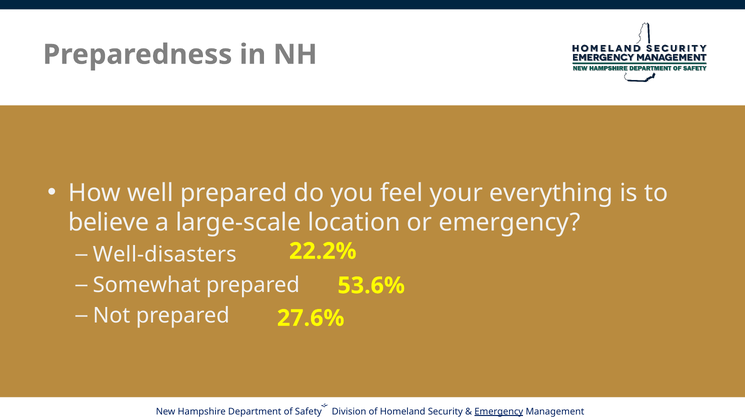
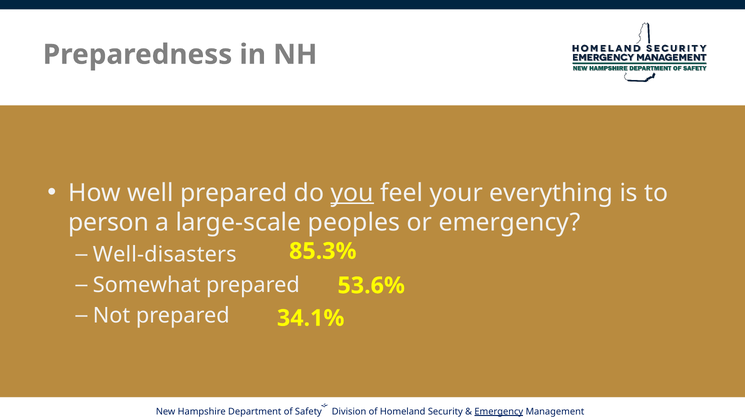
you underline: none -> present
believe: believe -> person
location: location -> peoples
22.2%: 22.2% -> 85.3%
27.6%: 27.6% -> 34.1%
